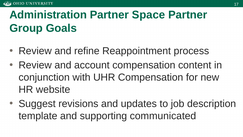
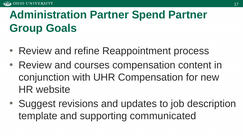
Space: Space -> Spend
account: account -> courses
